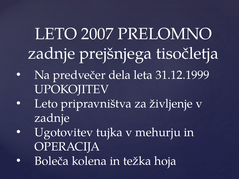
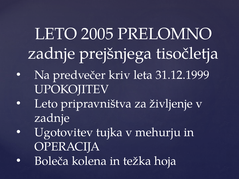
2007: 2007 -> 2005
dela: dela -> kriv
